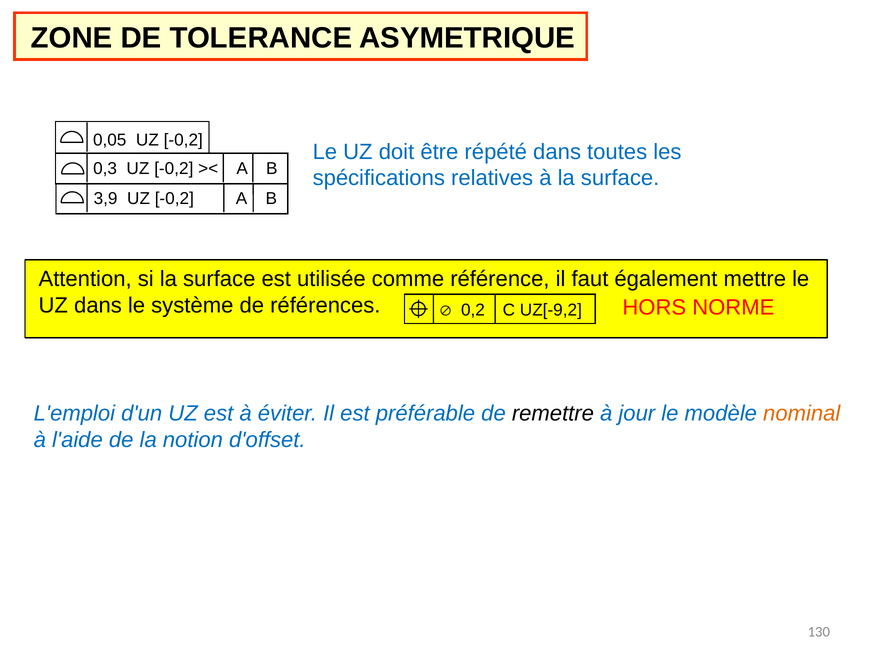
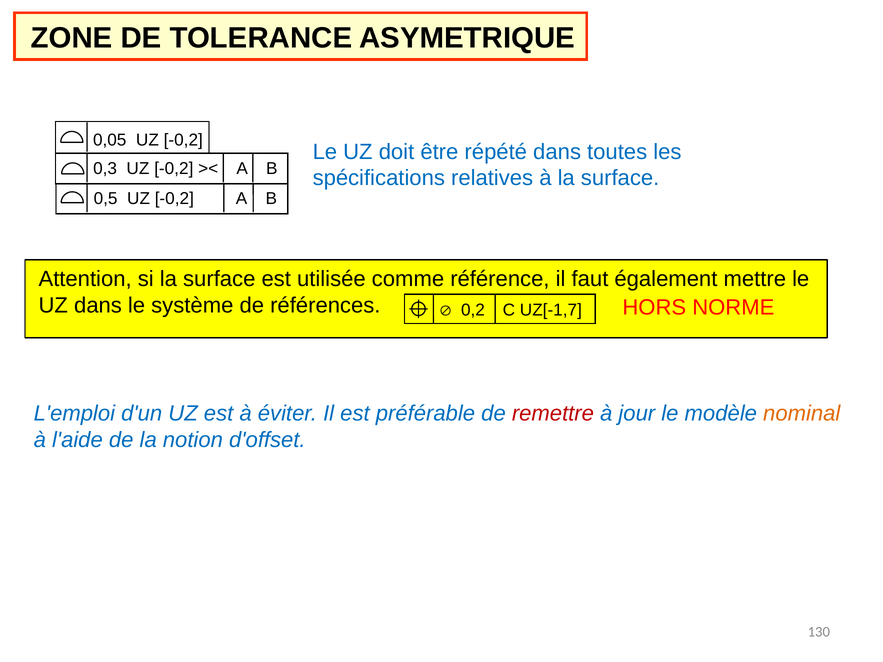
3,9: 3,9 -> 0,5
UZ[-9,2: UZ[-9,2 -> UZ[-1,7
remettre colour: black -> red
